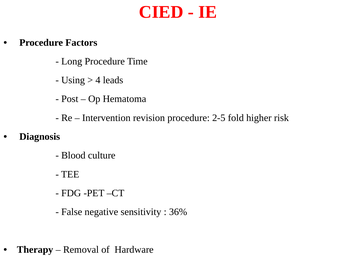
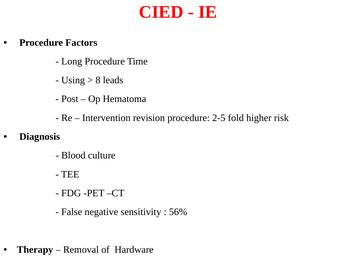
4: 4 -> 8
36%: 36% -> 56%
